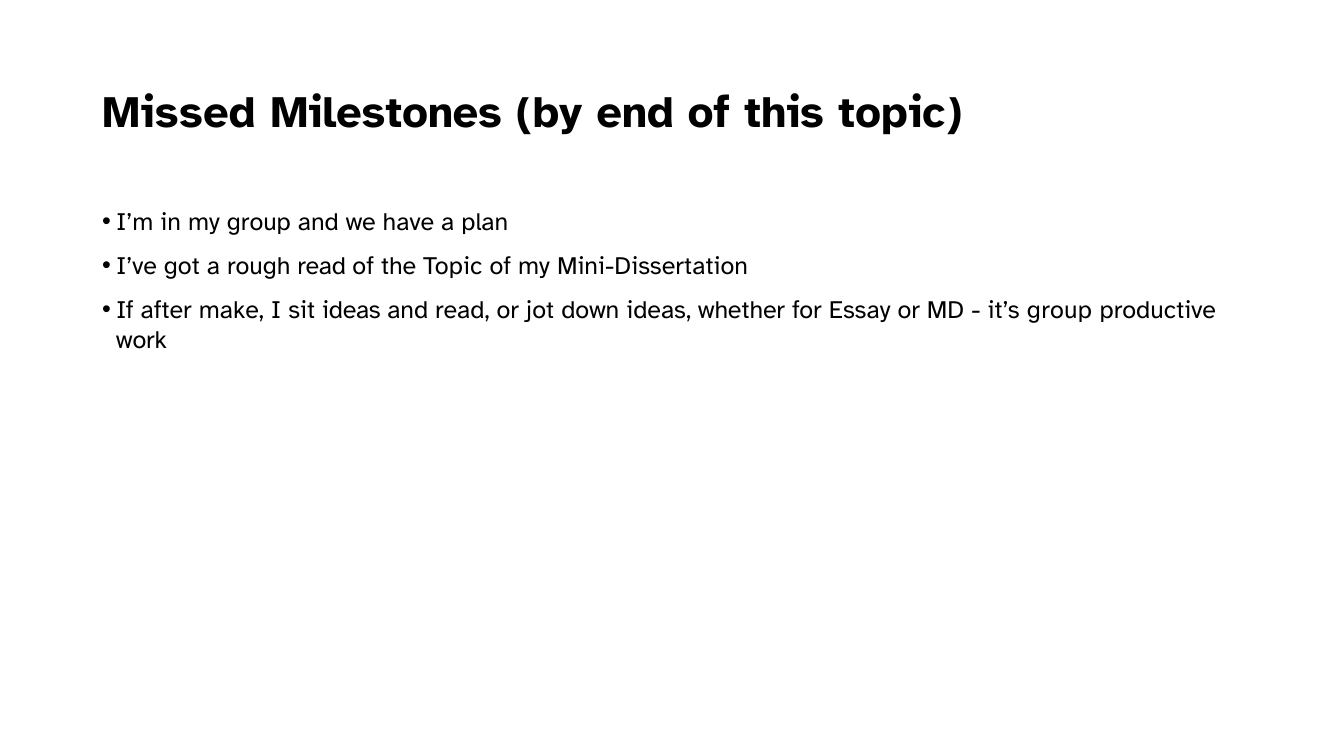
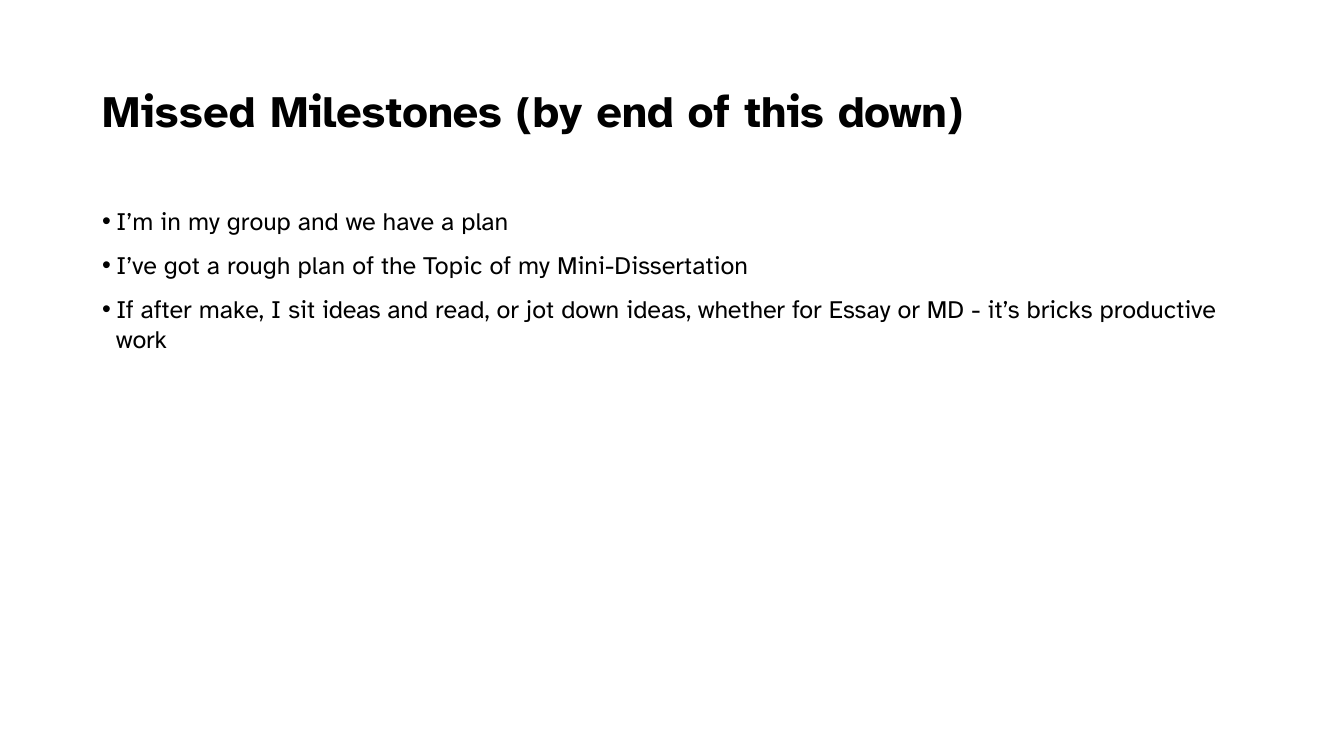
this topic: topic -> down
rough read: read -> plan
it’s group: group -> bricks
